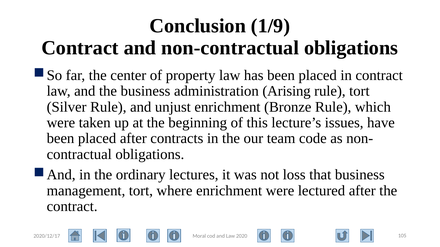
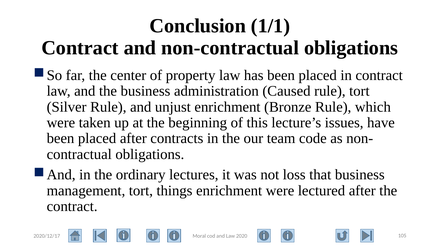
1/9: 1/9 -> 1/1
Arising: Arising -> Caused
where: where -> things
